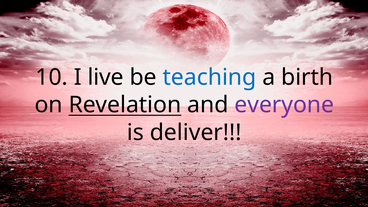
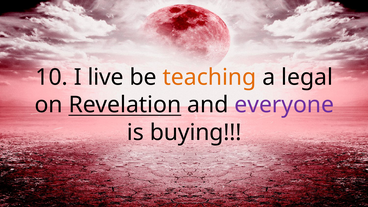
teaching colour: blue -> orange
birth: birth -> legal
deliver: deliver -> buying
